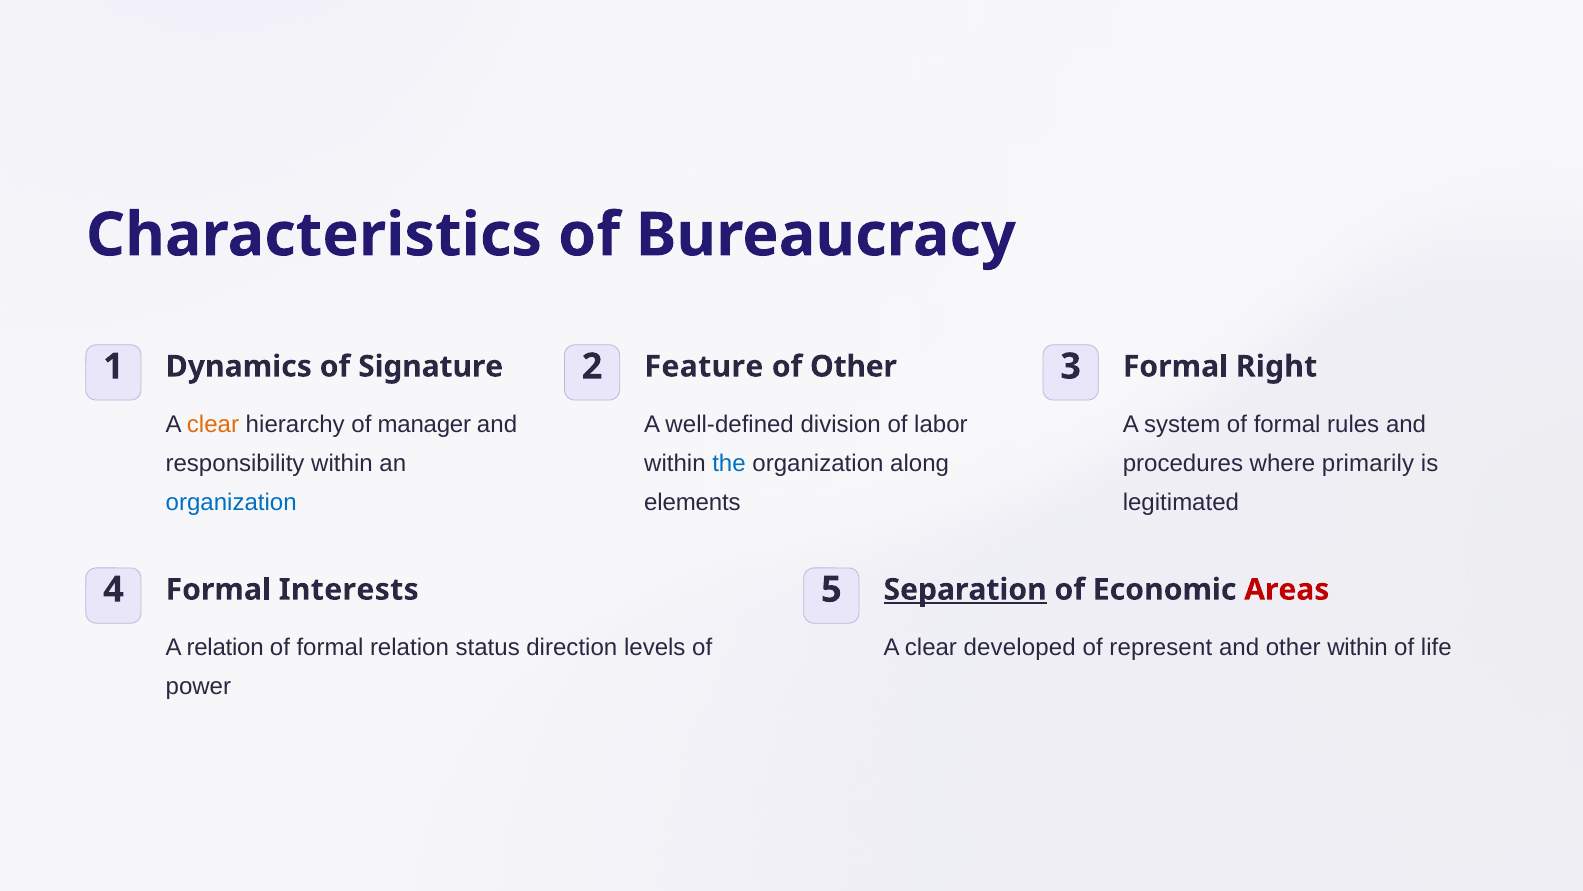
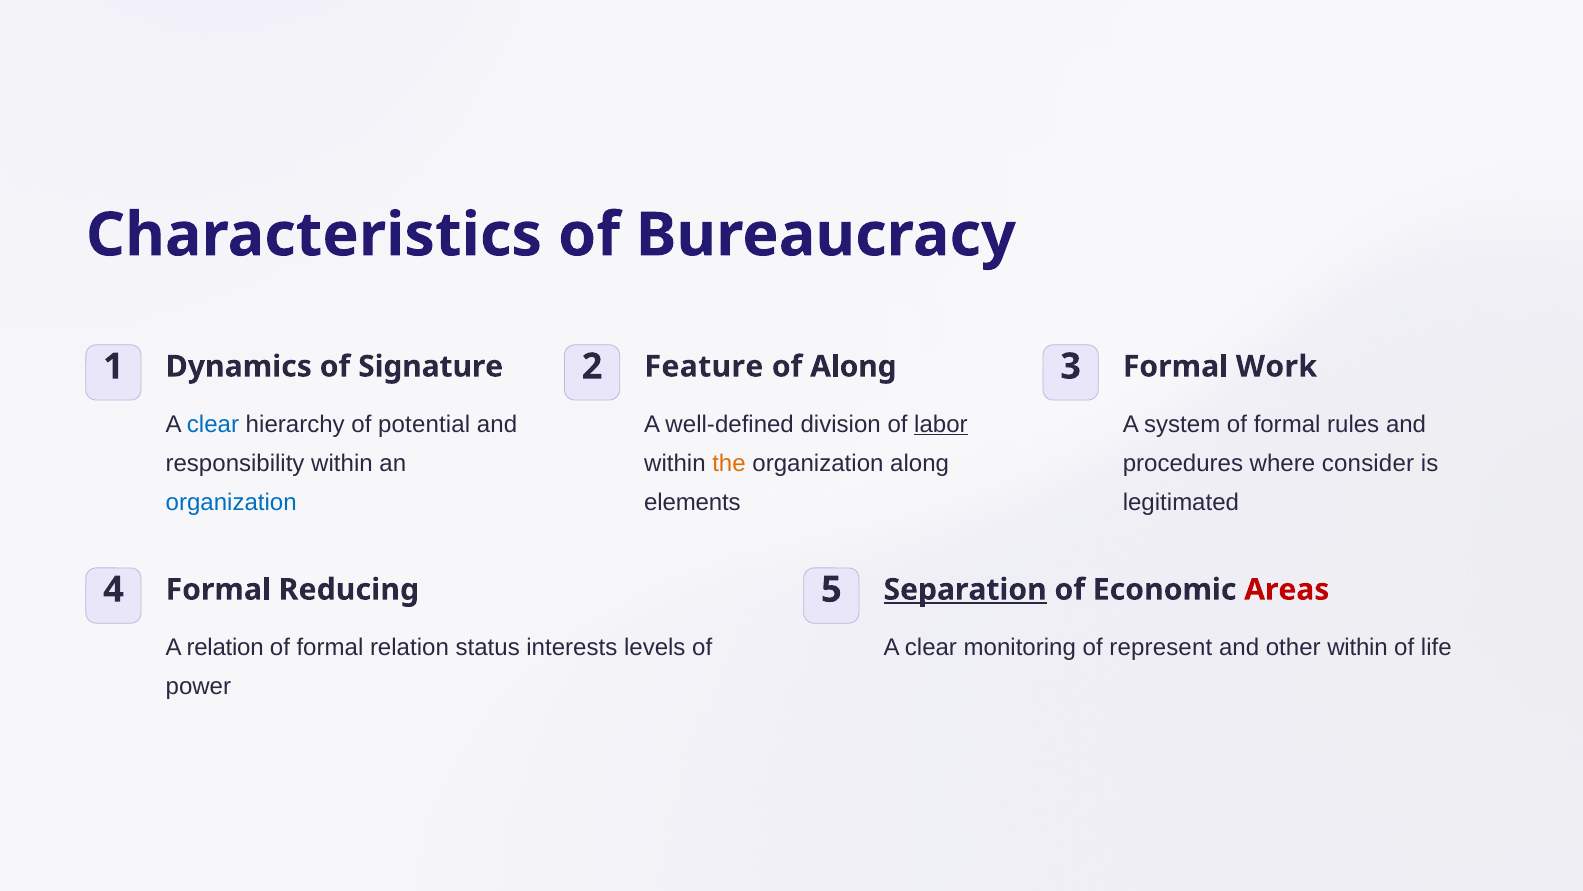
of Other: Other -> Along
Right: Right -> Work
clear at (213, 424) colour: orange -> blue
manager: manager -> potential
labor underline: none -> present
the colour: blue -> orange
primarily: primarily -> consider
Interests: Interests -> Reducing
direction: direction -> interests
developed: developed -> monitoring
